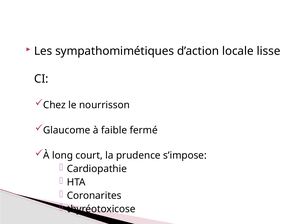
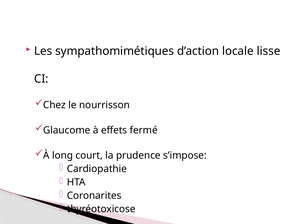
faible: faible -> effets
